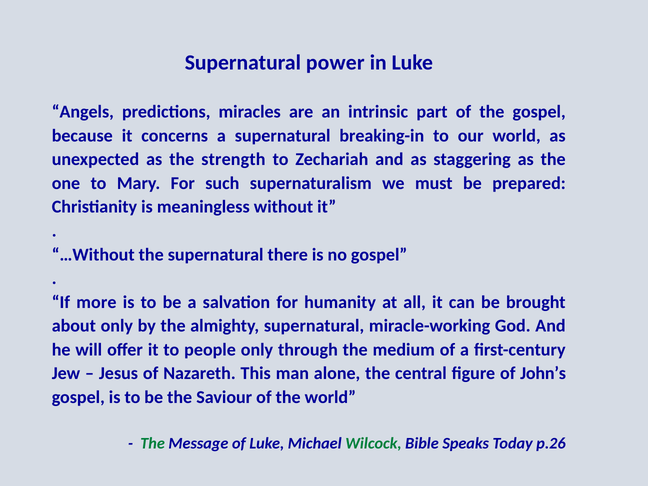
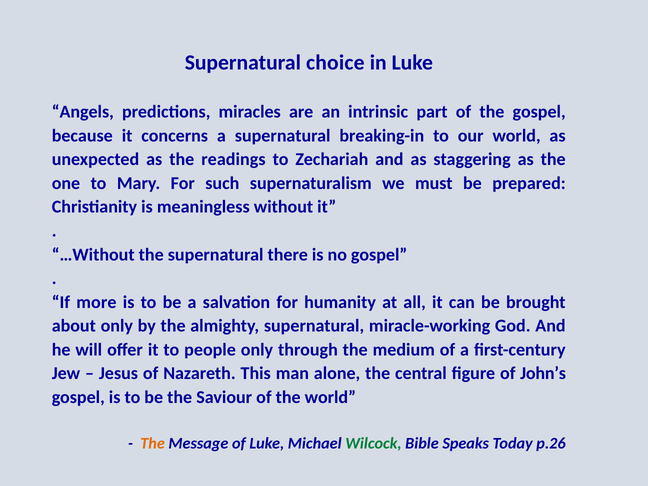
power: power -> choice
strength: strength -> readings
The at (153, 443) colour: green -> orange
